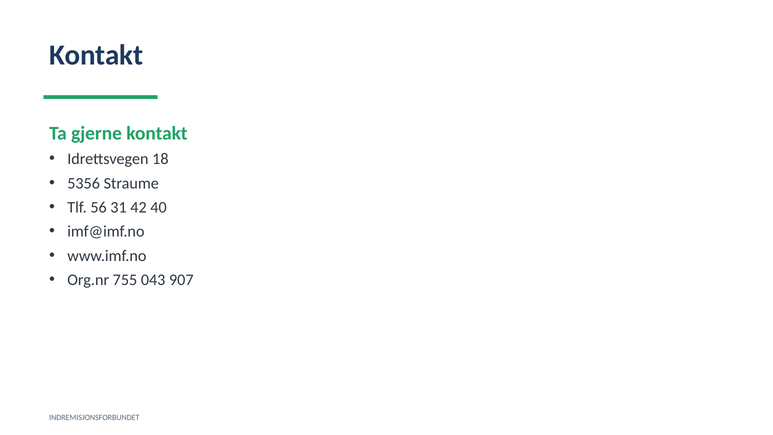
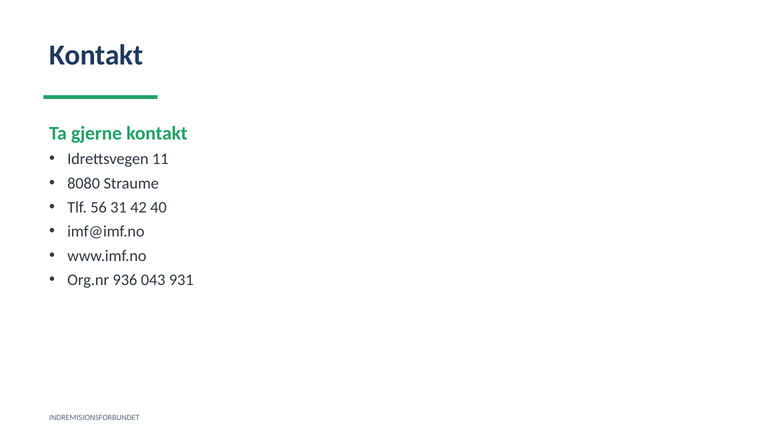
18: 18 -> 11
5356: 5356 -> 8080
755: 755 -> 936
907: 907 -> 931
